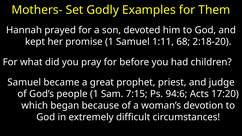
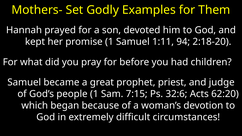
68: 68 -> 94
94:6: 94:6 -> 32:6
17:20: 17:20 -> 62:20
